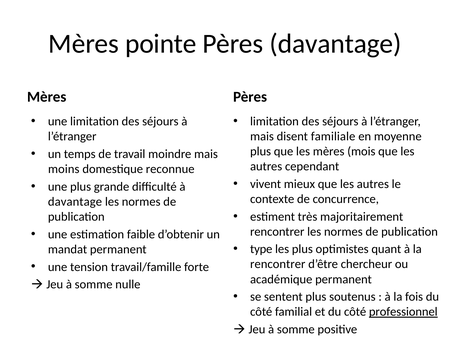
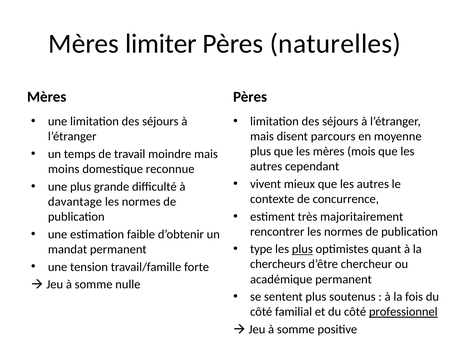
pointe: pointe -> limiter
Pères davantage: davantage -> naturelles
familiale: familiale -> parcours
plus at (302, 249) underline: none -> present
rencontrer at (278, 264): rencontrer -> chercheurs
